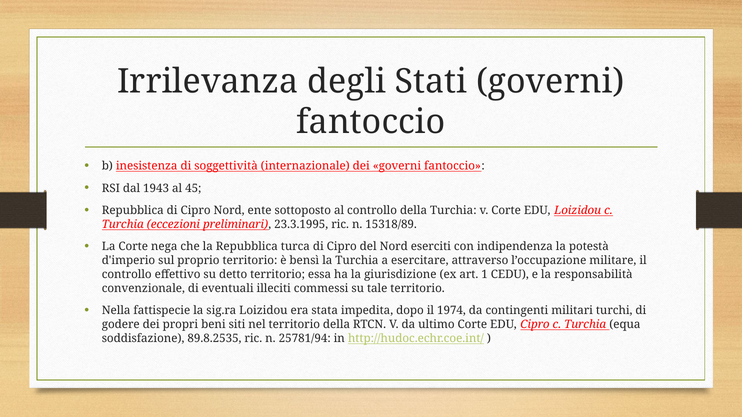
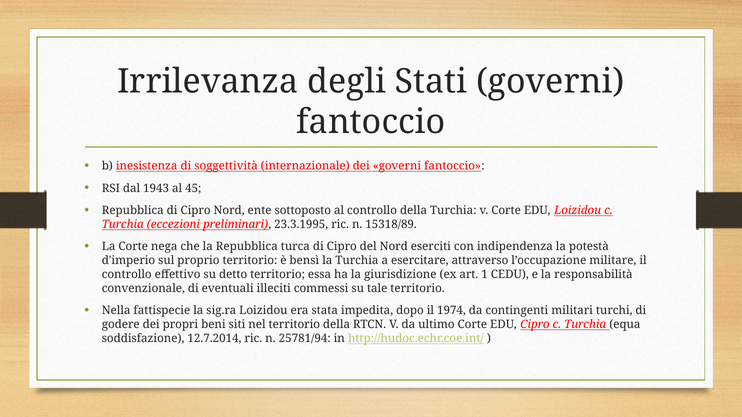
89.8.2535: 89.8.2535 -> 12.7.2014
